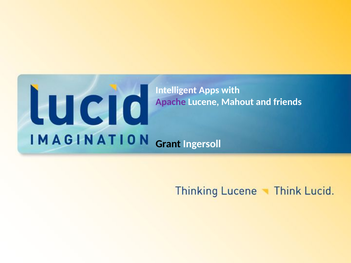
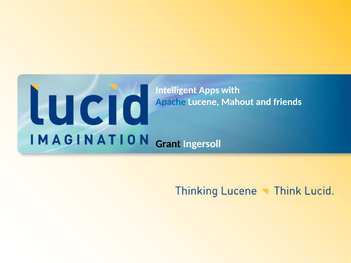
Apache colour: purple -> blue
